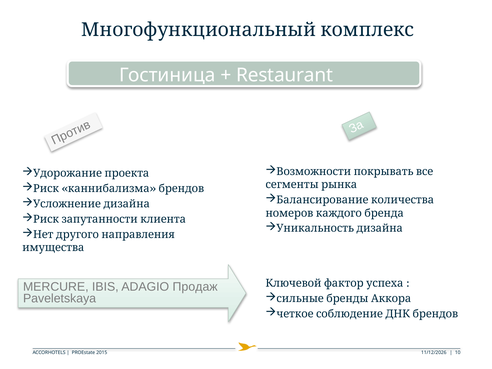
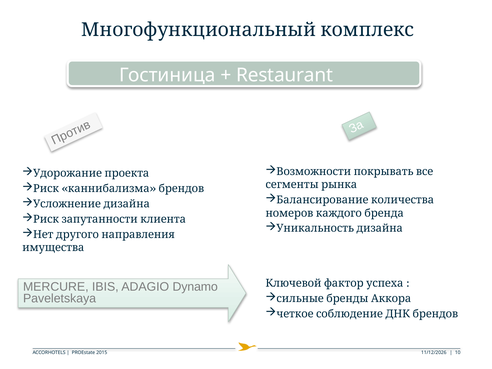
Продаж: Продаж -> Dynamo
